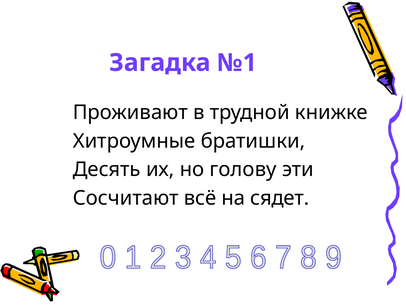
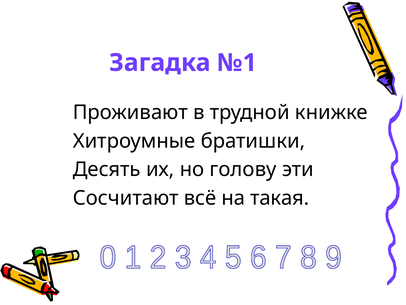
сядет: сядет -> такая
